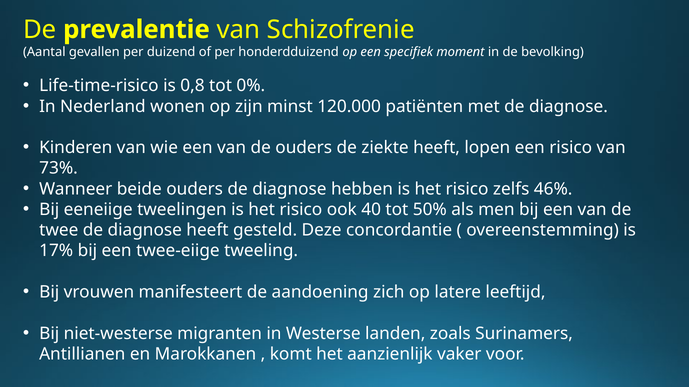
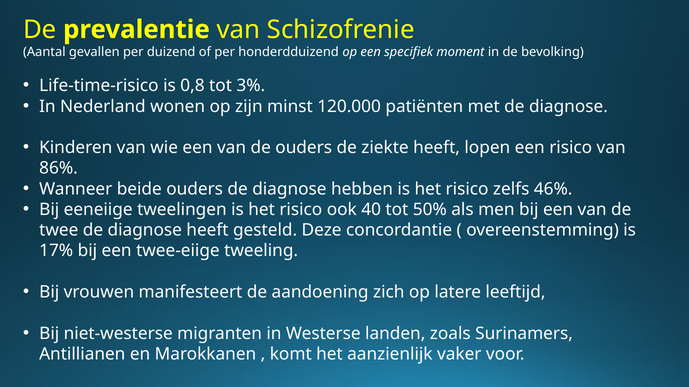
0%: 0% -> 3%
73%: 73% -> 86%
